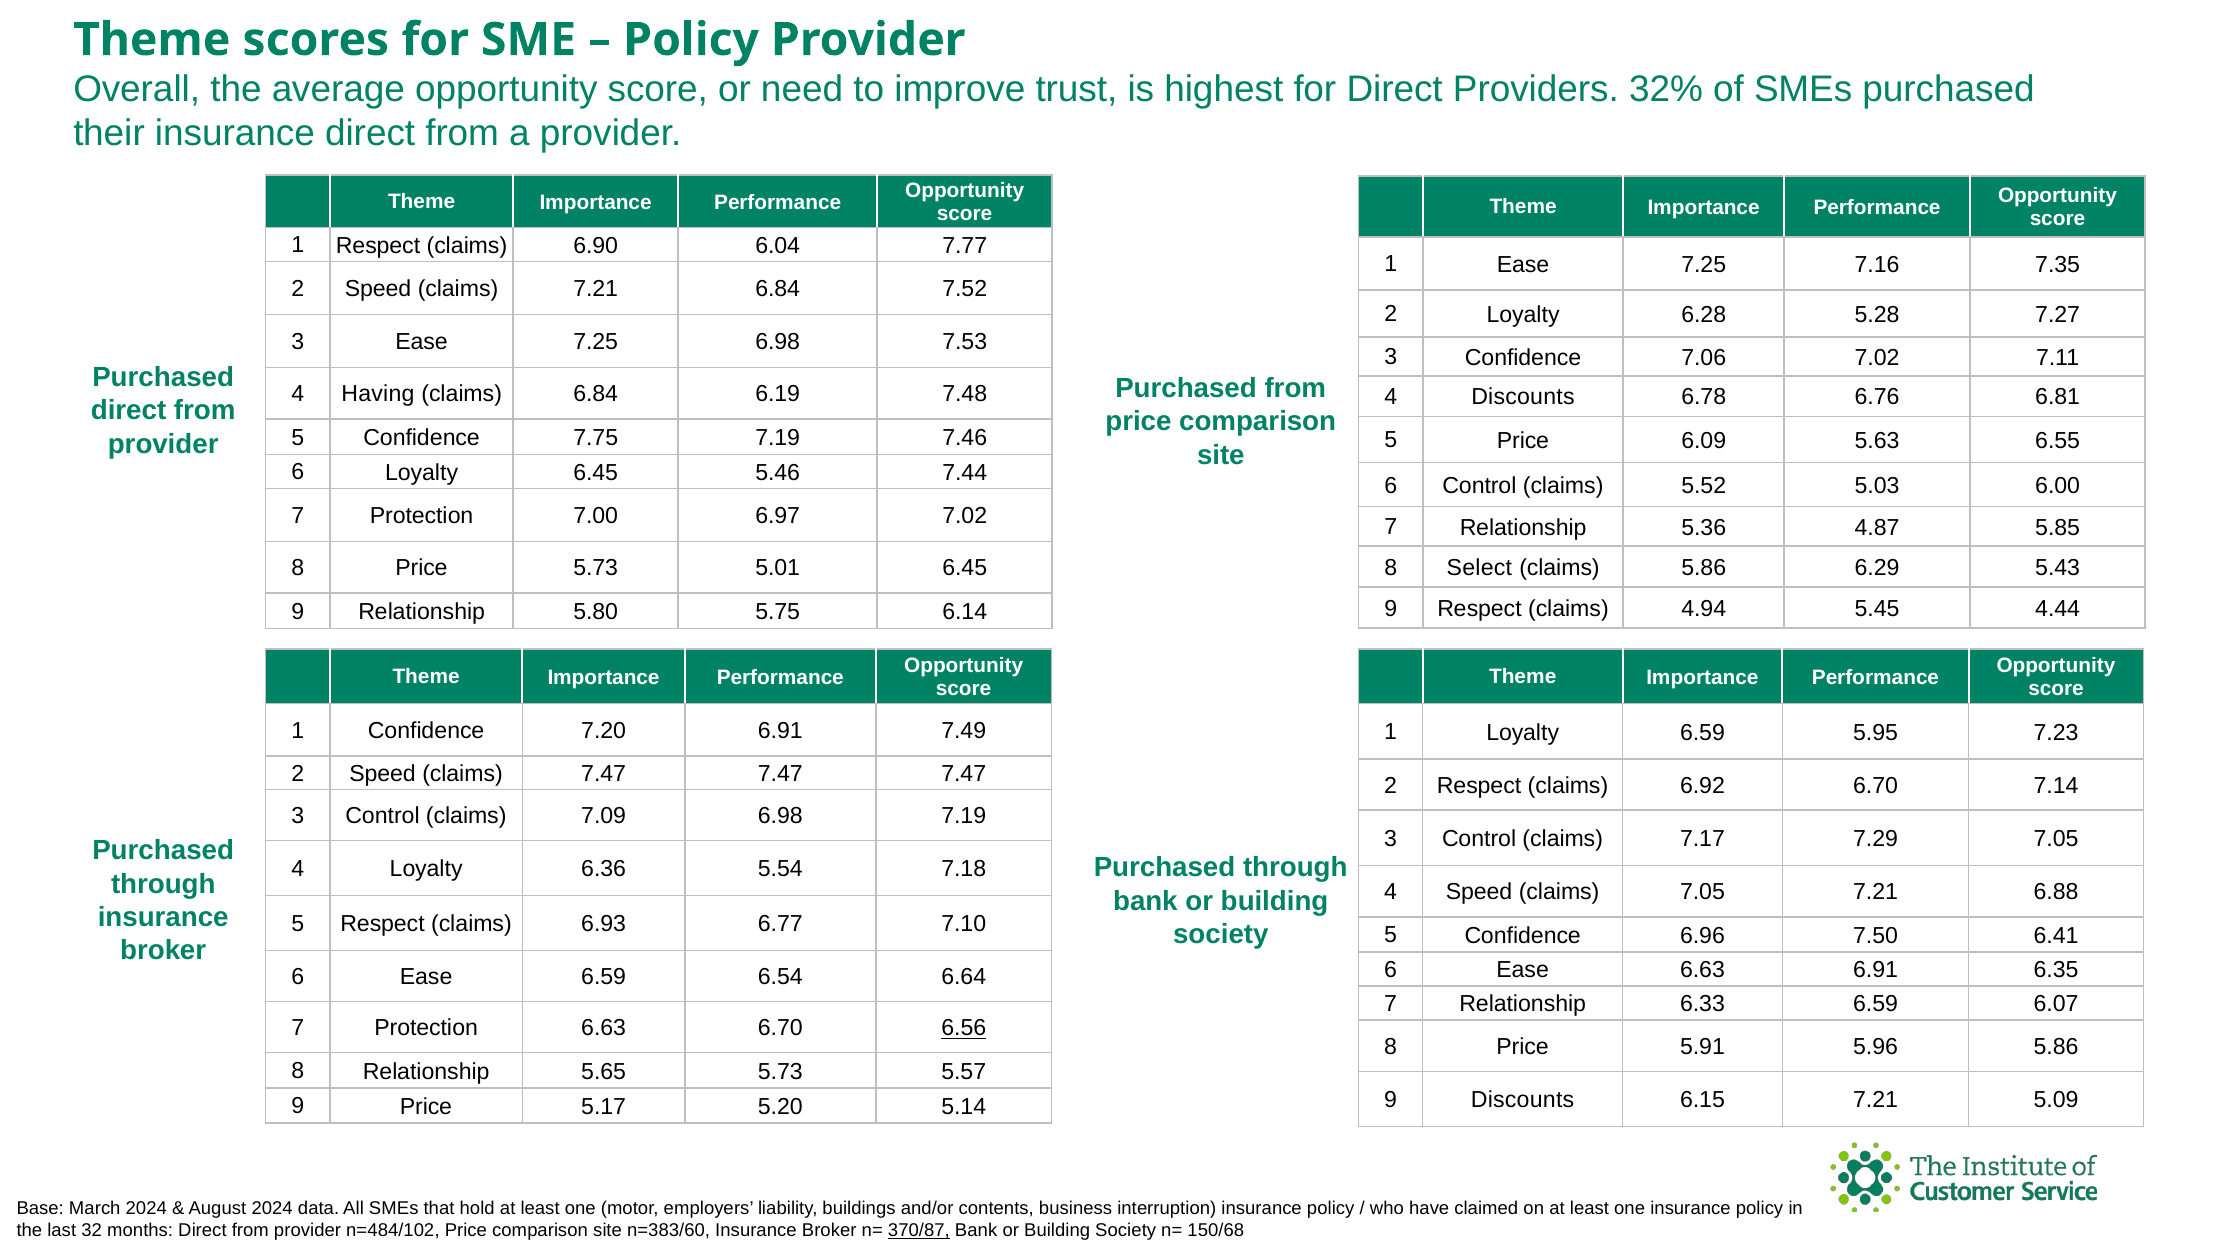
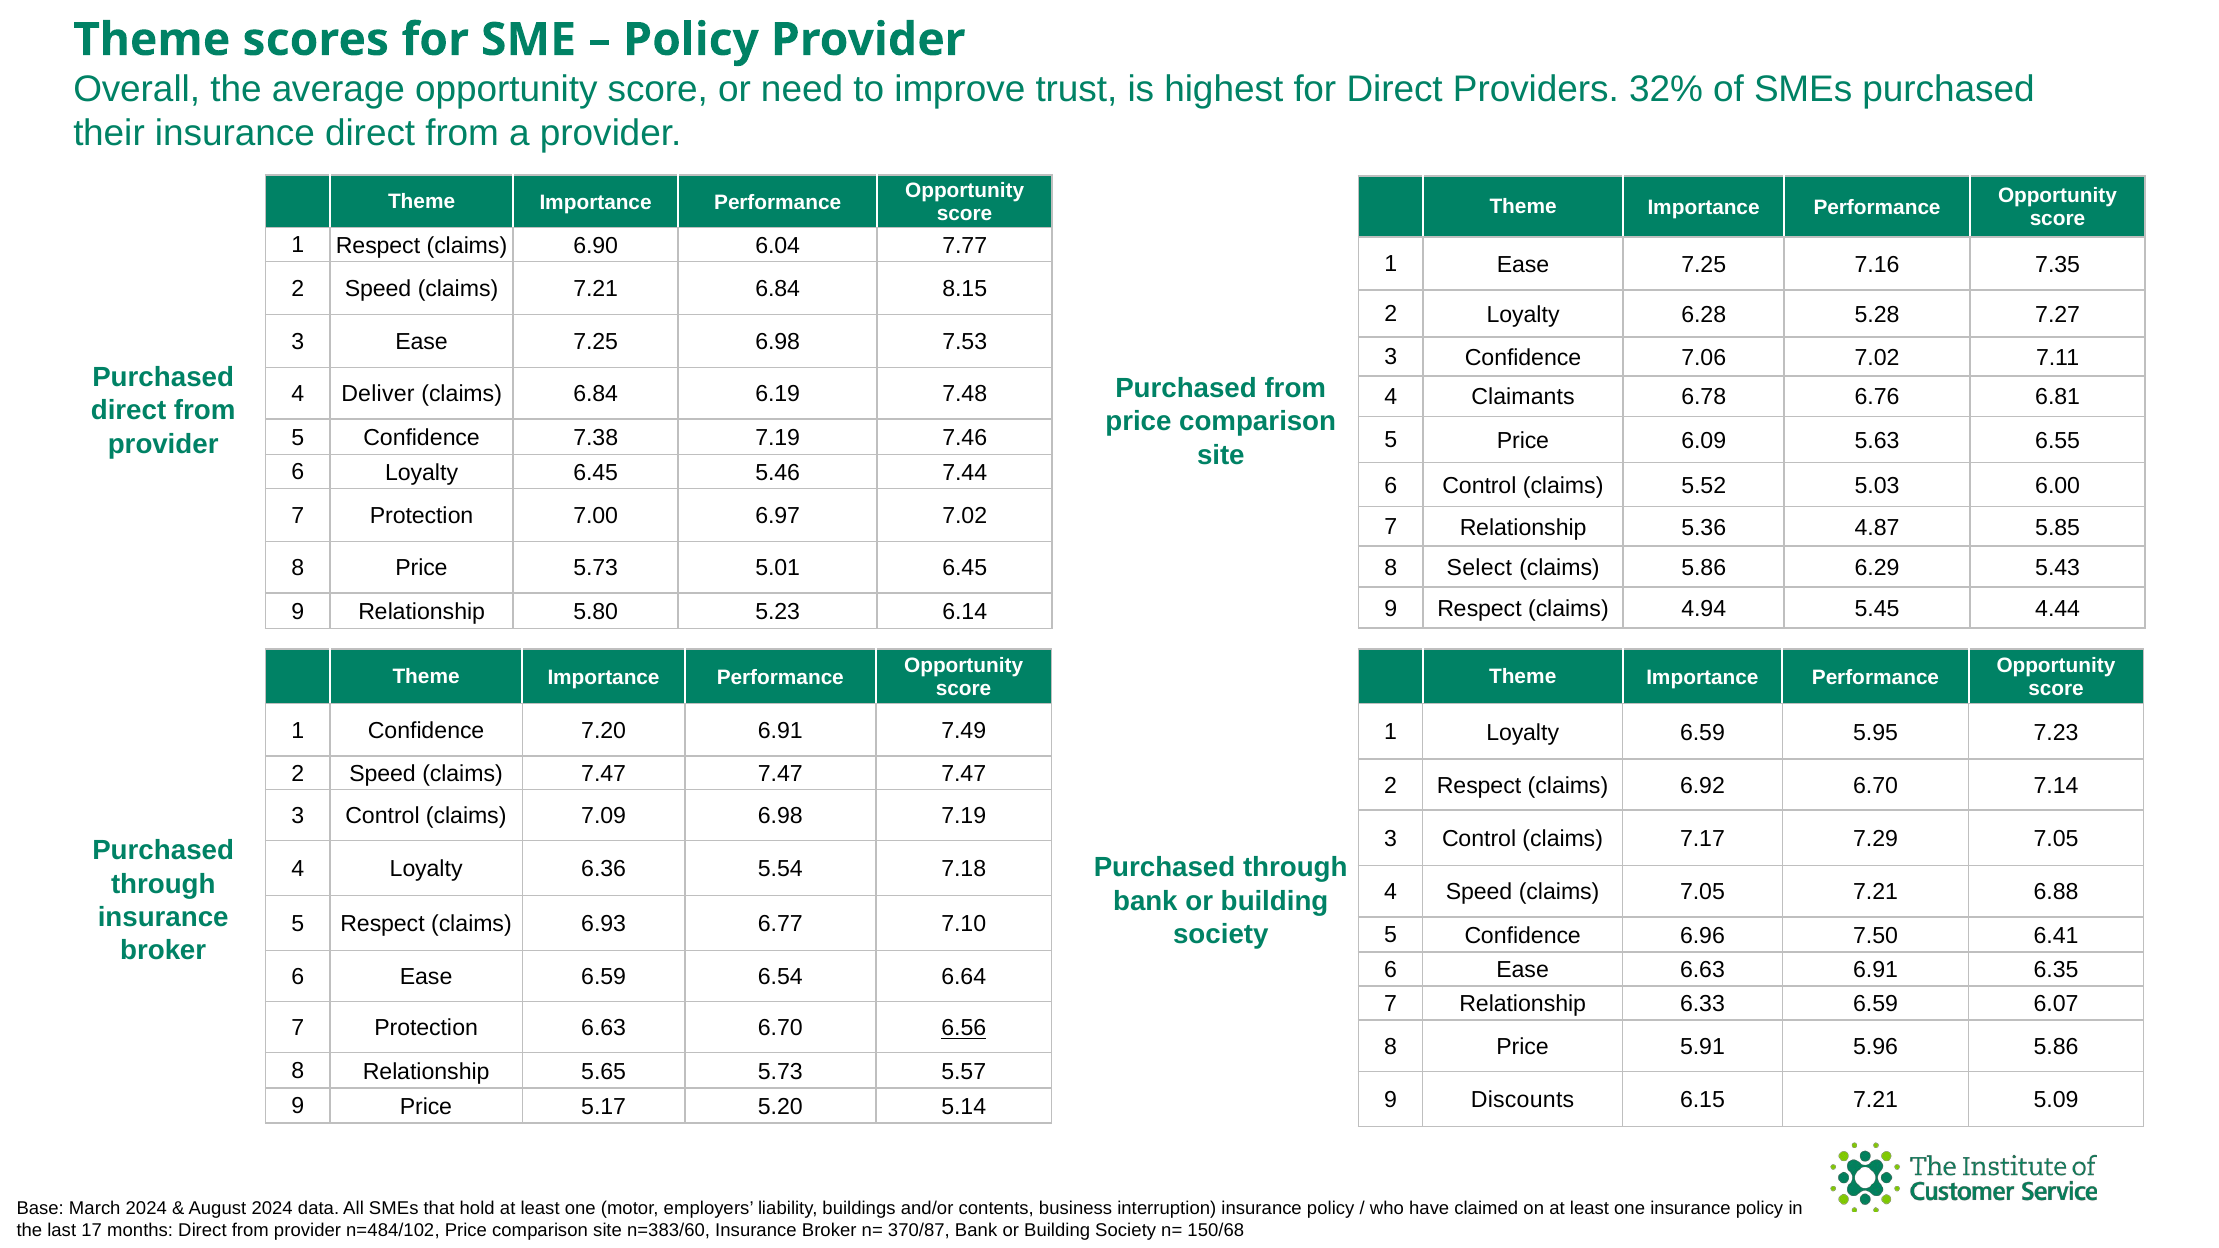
7.52: 7.52 -> 8.15
Having: Having -> Deliver
4 Discounts: Discounts -> Claimants
7.75: 7.75 -> 7.38
5.75: 5.75 -> 5.23
32: 32 -> 17
370/87 underline: present -> none
